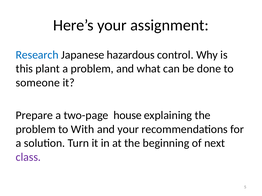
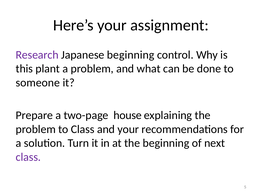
Research colour: blue -> purple
Japanese hazardous: hazardous -> beginning
to With: With -> Class
